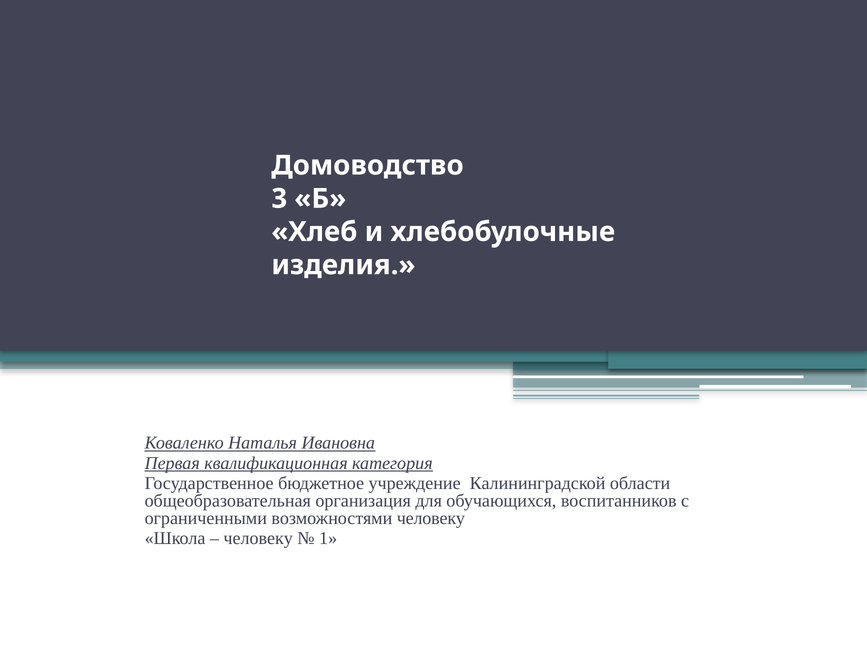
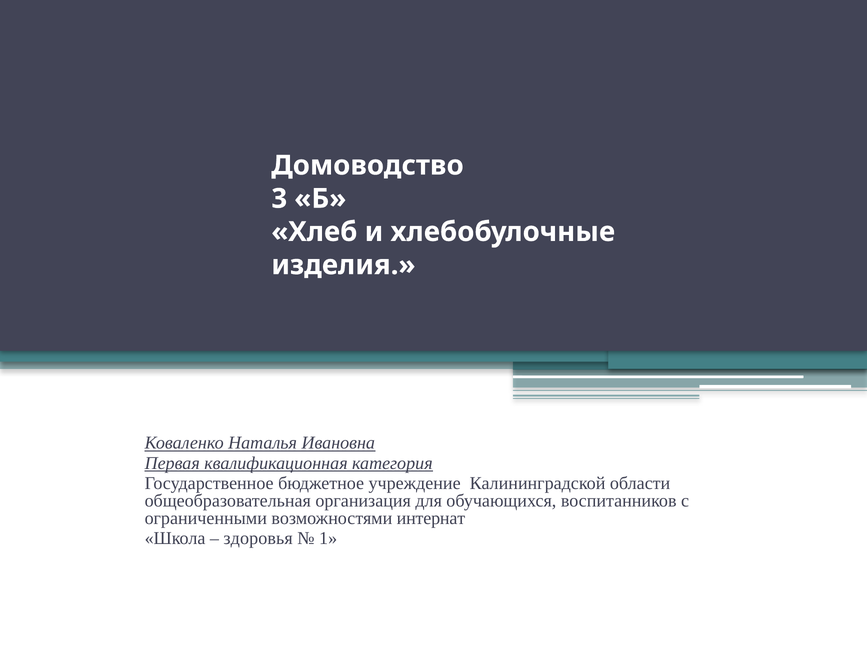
возможностями человеку: человеку -> интернат
человеку at (258, 538): человеку -> здоровья
